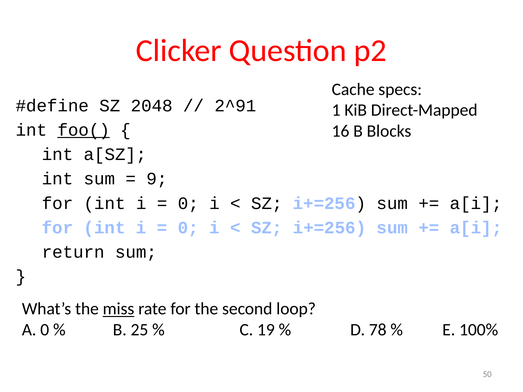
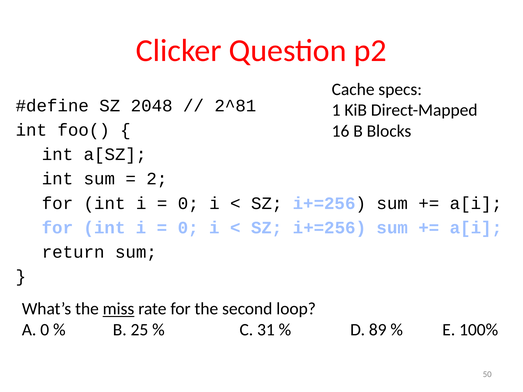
2^91: 2^91 -> 2^81
foo( underline: present -> none
9: 9 -> 2
19: 19 -> 31
78: 78 -> 89
